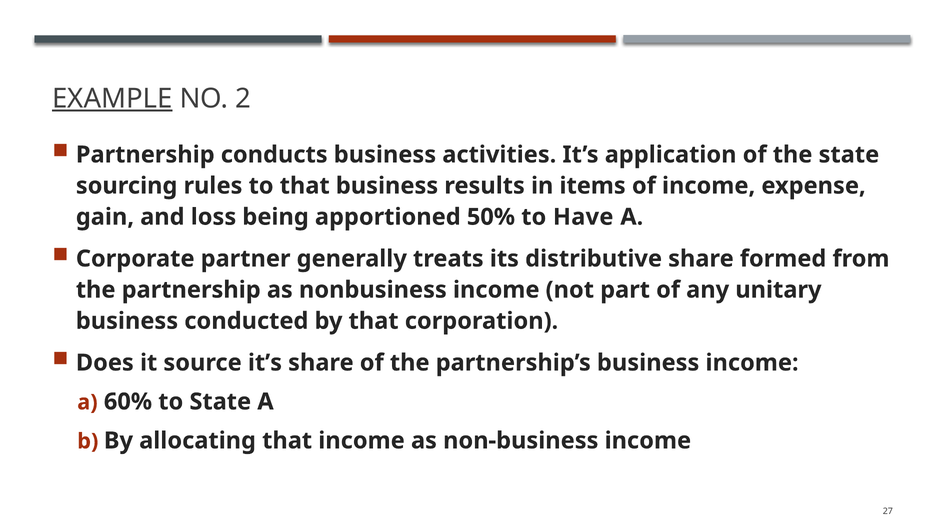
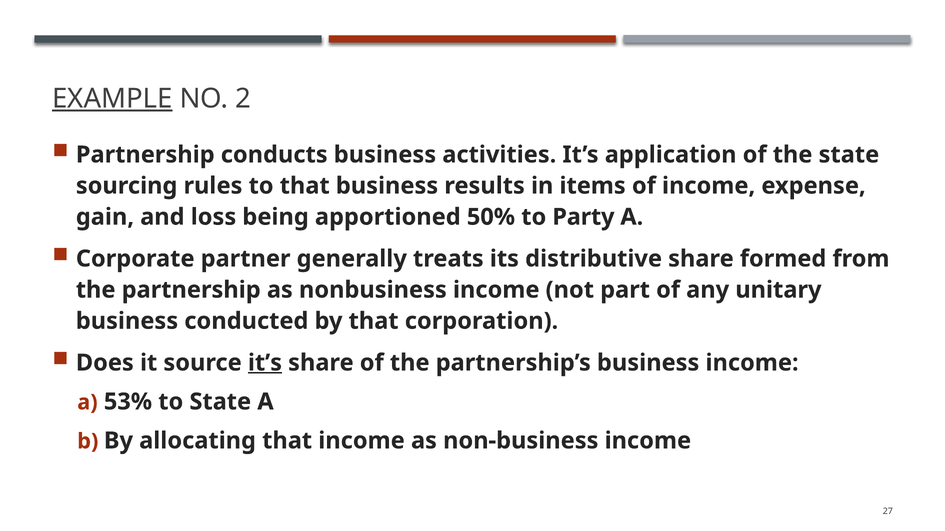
Have: Have -> Party
it’s at (265, 363) underline: none -> present
60%: 60% -> 53%
